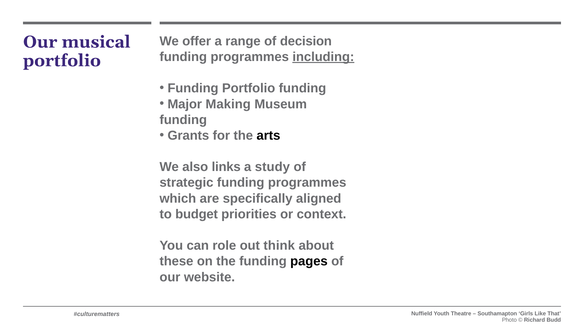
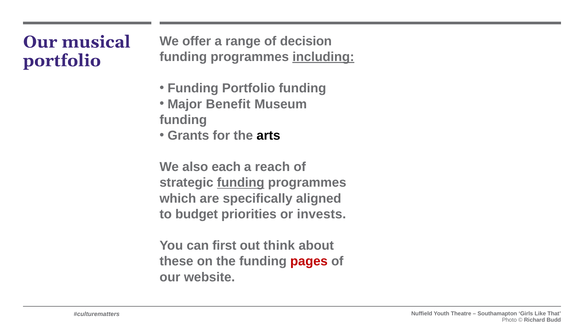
Making: Making -> Benefit
links: links -> each
study: study -> reach
funding at (241, 182) underline: none -> present
context: context -> invests
role: role -> first
pages colour: black -> red
